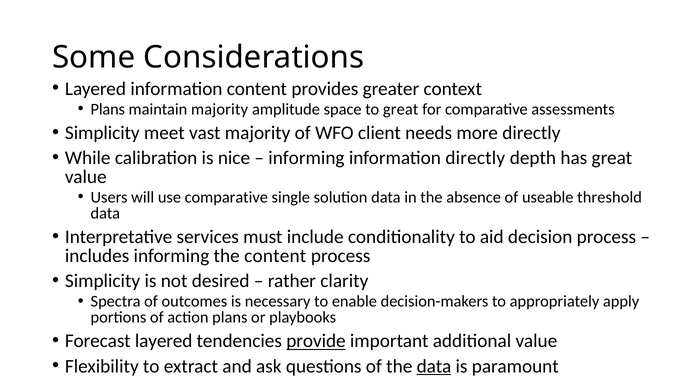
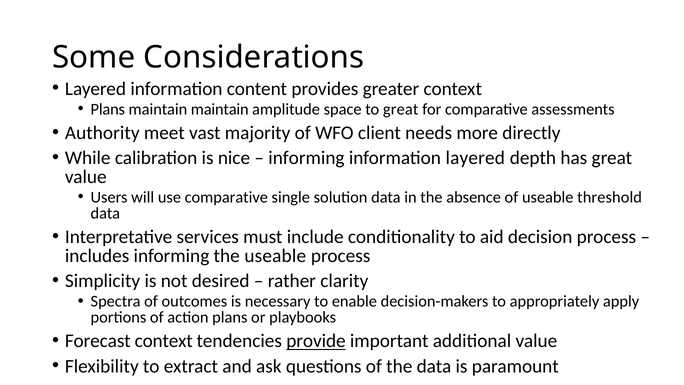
maintain majority: majority -> maintain
Simplicity at (102, 133): Simplicity -> Authority
information directly: directly -> layered
the content: content -> useable
Forecast layered: layered -> context
data at (434, 366) underline: present -> none
